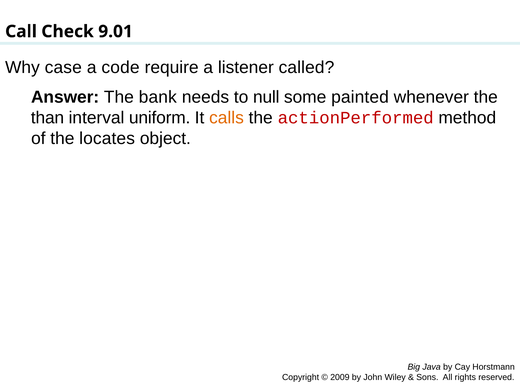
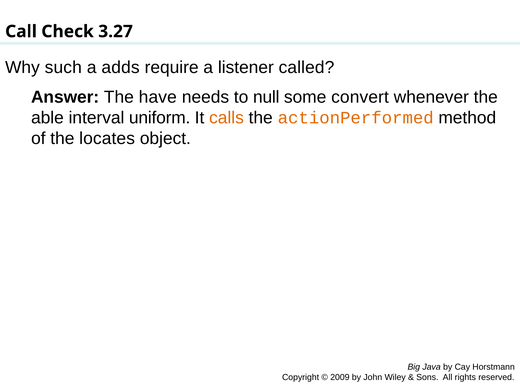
9.01: 9.01 -> 3.27
case: case -> such
code: code -> adds
bank: bank -> have
painted: painted -> convert
than: than -> able
actionPerformed colour: red -> orange
